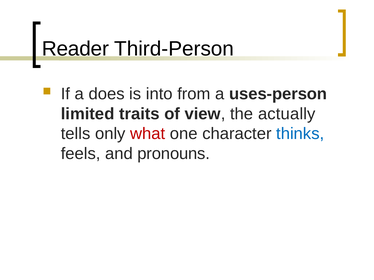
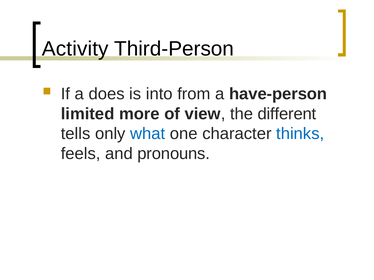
Reader: Reader -> Activity
uses-person: uses-person -> have-person
traits: traits -> more
actually: actually -> different
what colour: red -> blue
